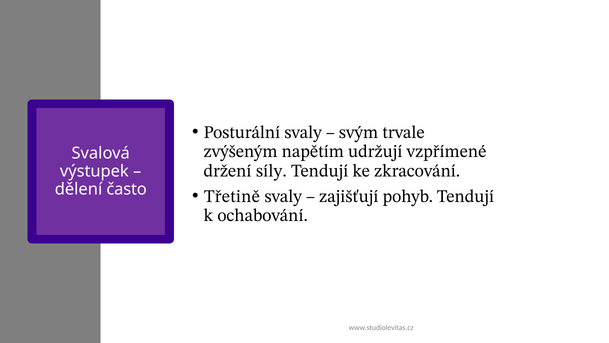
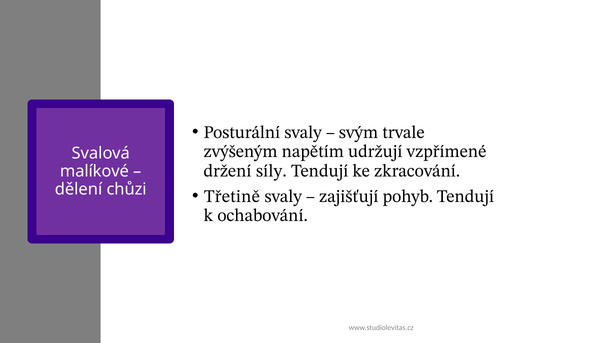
výstupek: výstupek -> malíkové
často: často -> chůzi
